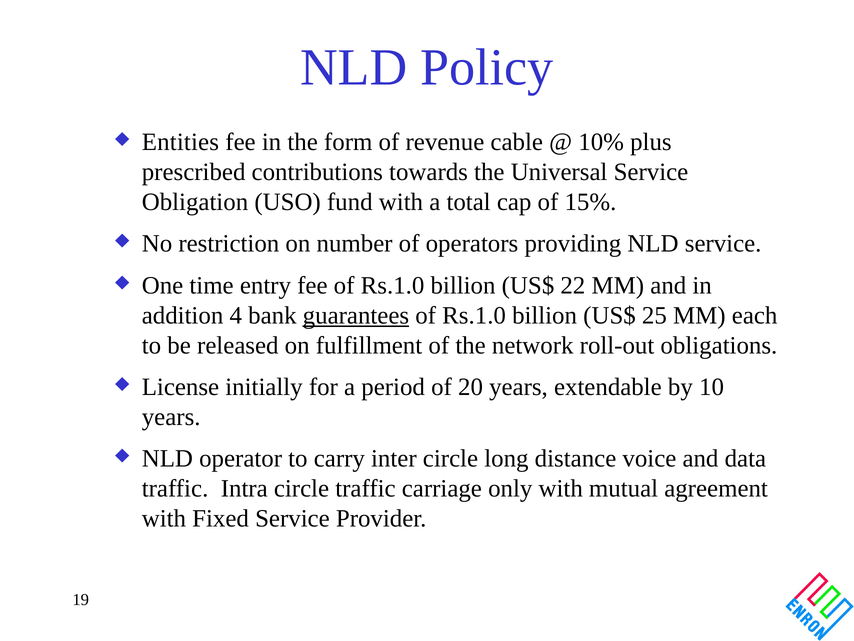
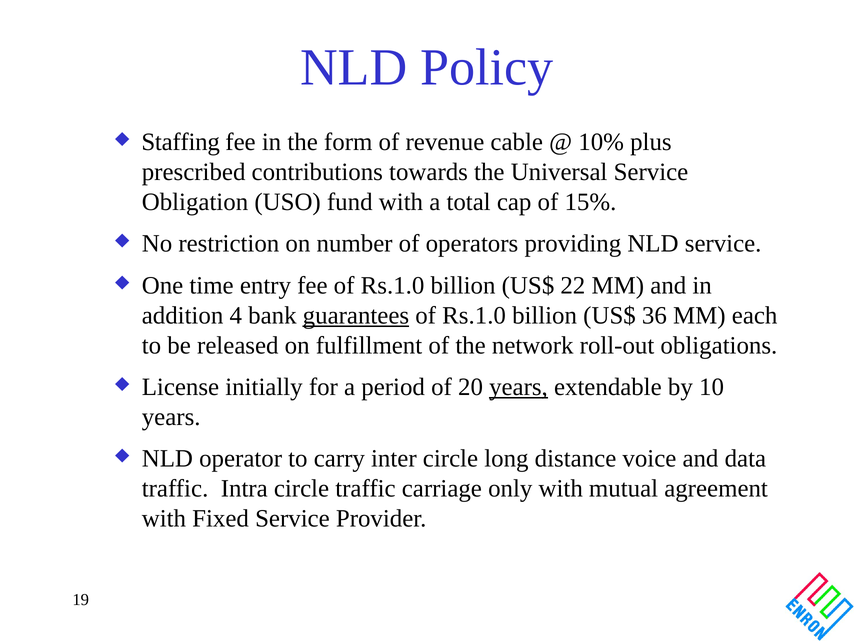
Entities: Entities -> Staffing
25: 25 -> 36
years at (518, 387) underline: none -> present
